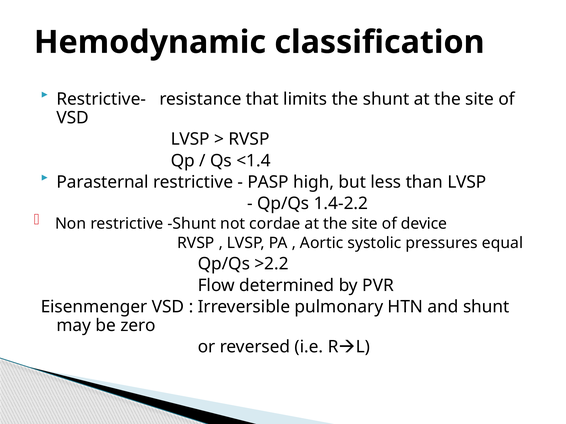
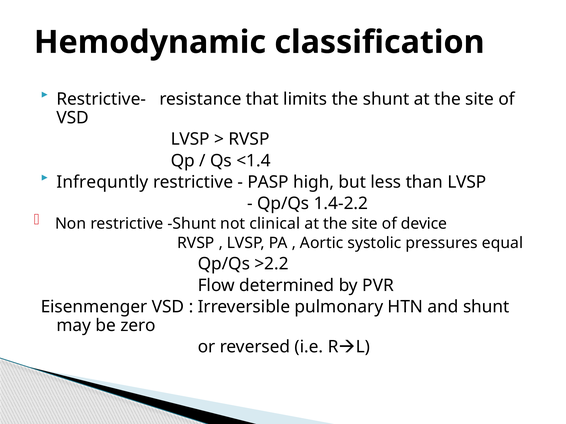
Parasternal: Parasternal -> Infrequntly
cordae: cordae -> clinical
